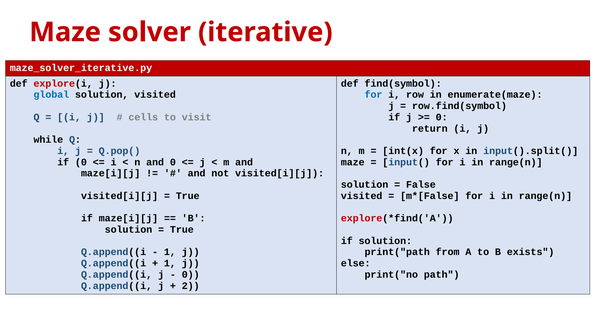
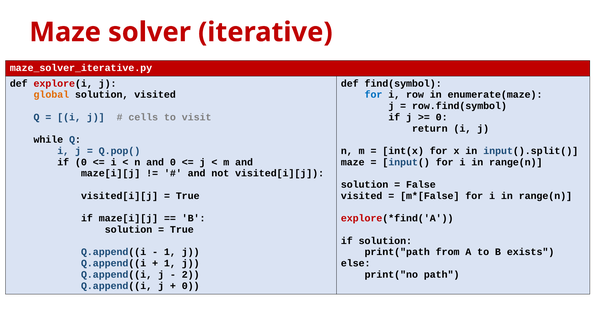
global colour: blue -> orange
0 at (191, 274): 0 -> 2
2 at (191, 285): 2 -> 0
